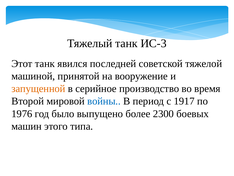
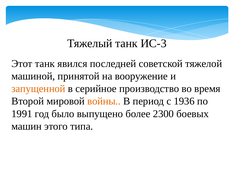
войны colour: blue -> orange
1917: 1917 -> 1936
1976: 1976 -> 1991
